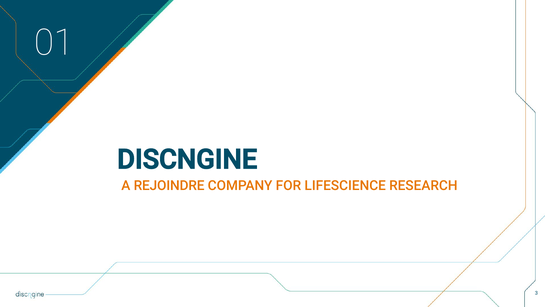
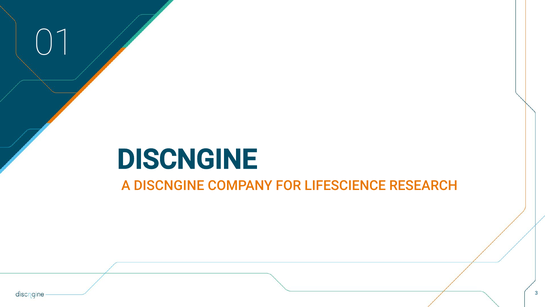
A REJOINDRE: REJOINDRE -> DISCNGINE
